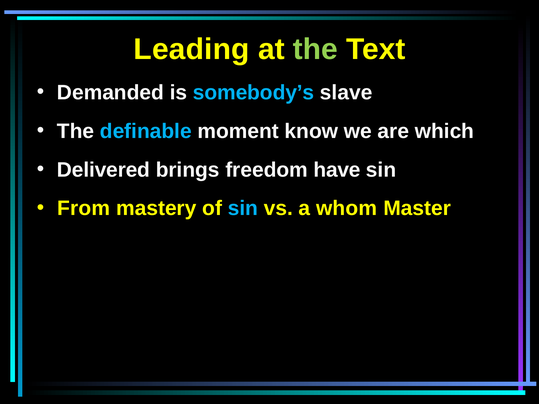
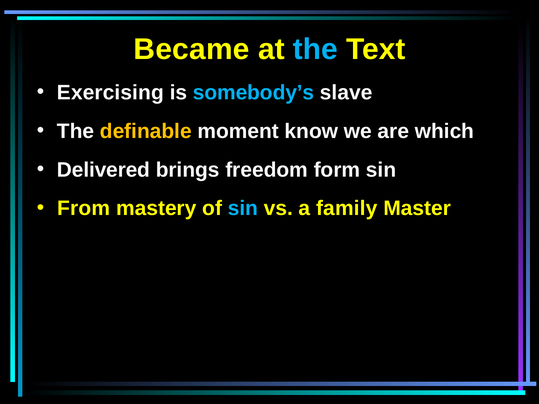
Leading: Leading -> Became
the at (315, 49) colour: light green -> light blue
Demanded: Demanded -> Exercising
definable colour: light blue -> yellow
have: have -> form
whom: whom -> family
